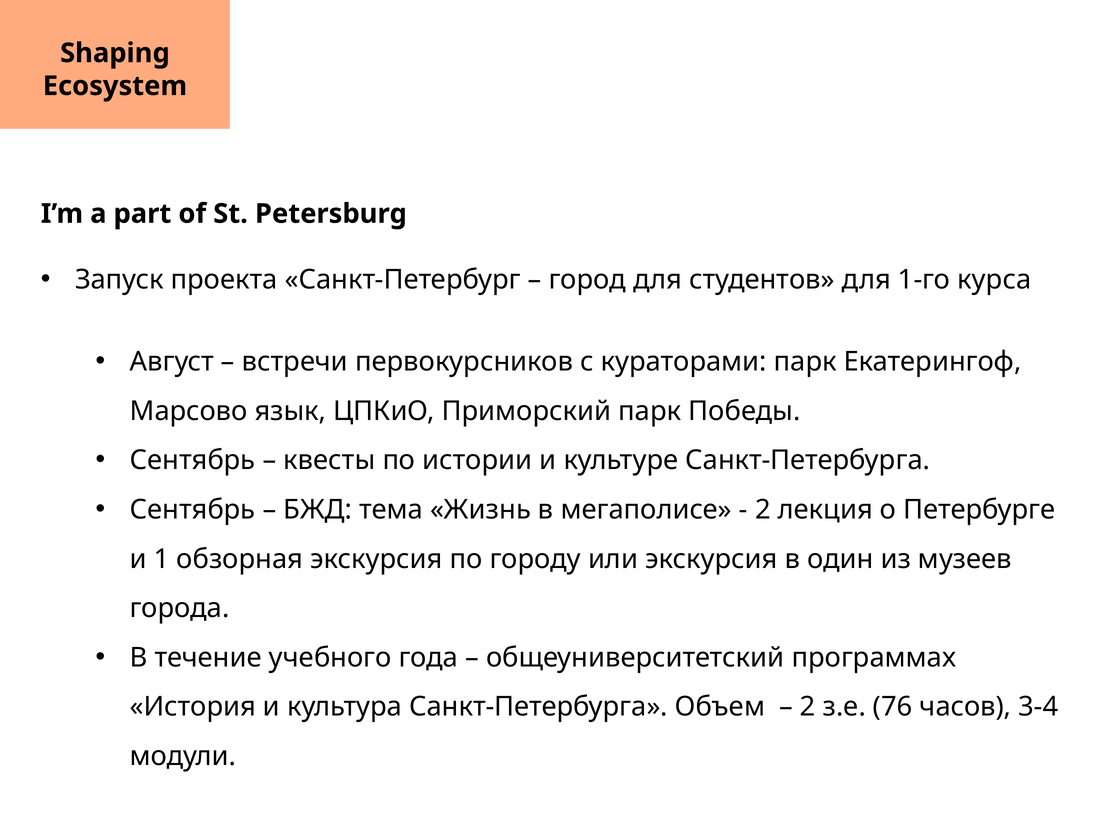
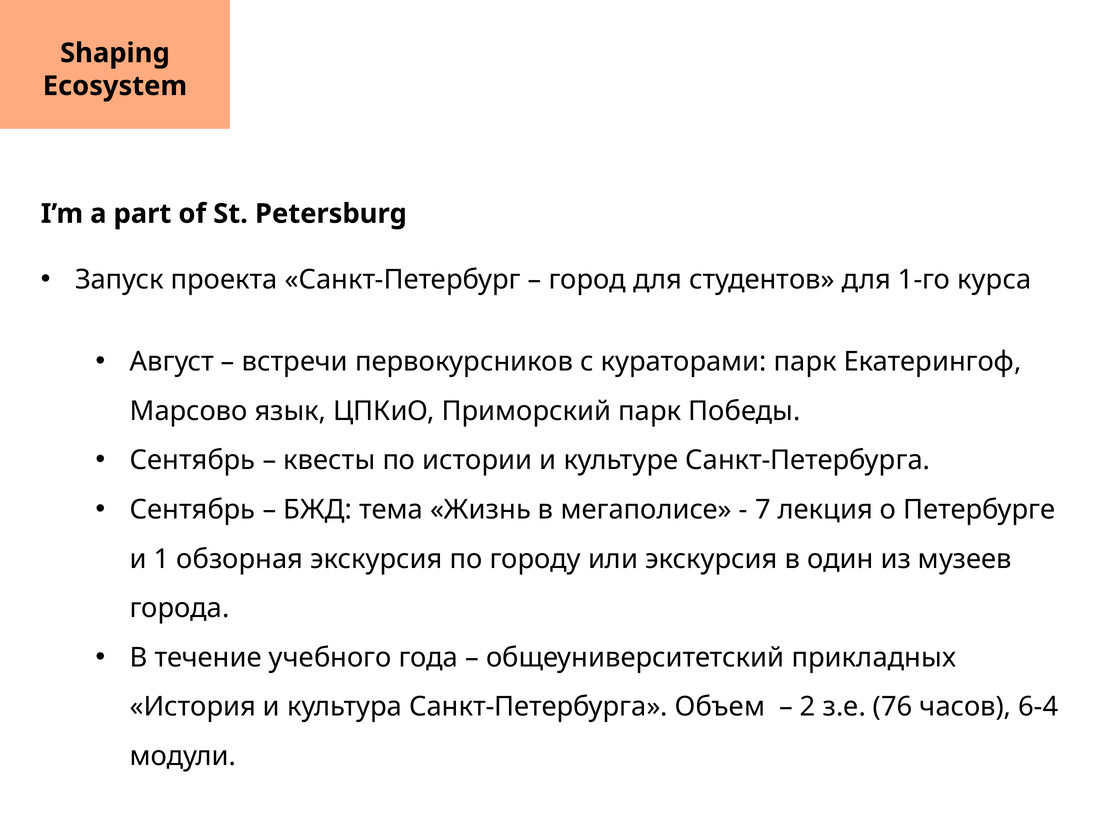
2 at (763, 509): 2 -> 7
программах: программах -> прикладных
3-4: 3-4 -> 6-4
